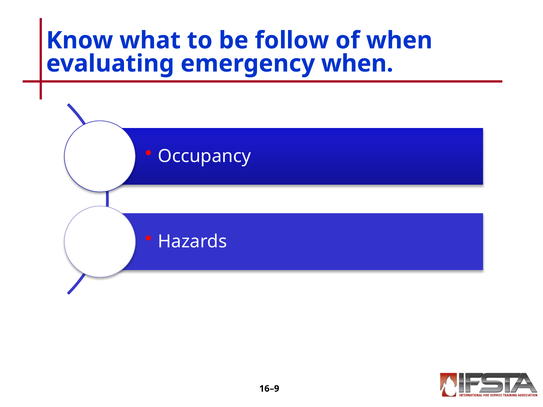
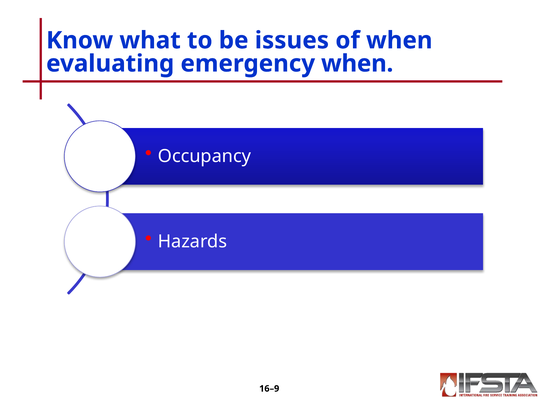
follow: follow -> issues
